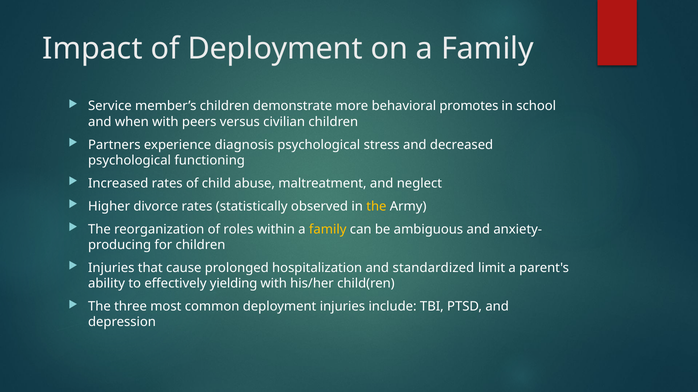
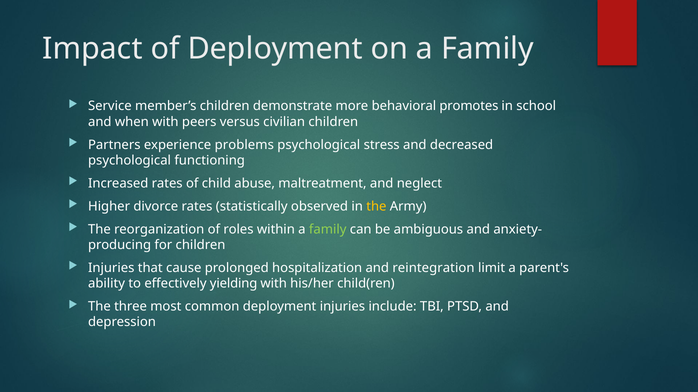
diagnosis: diagnosis -> problems
family at (328, 230) colour: yellow -> light green
standardized: standardized -> reintegration
